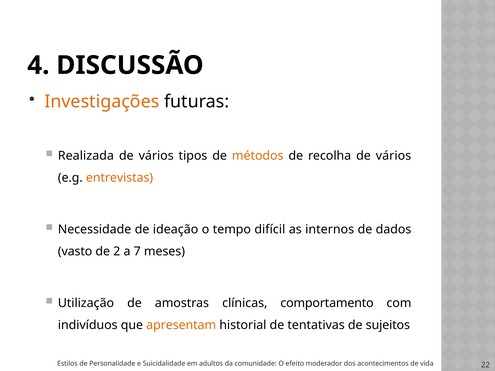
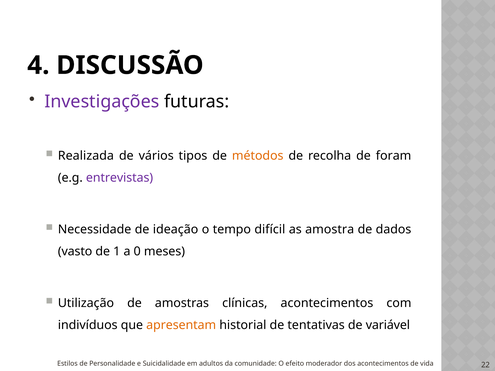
Investigações colour: orange -> purple
recolha de vários: vários -> foram
entrevistas colour: orange -> purple
internos: internos -> amostra
2: 2 -> 1
7: 7 -> 0
clínicas comportamento: comportamento -> acontecimentos
sujeitos: sujeitos -> variável
